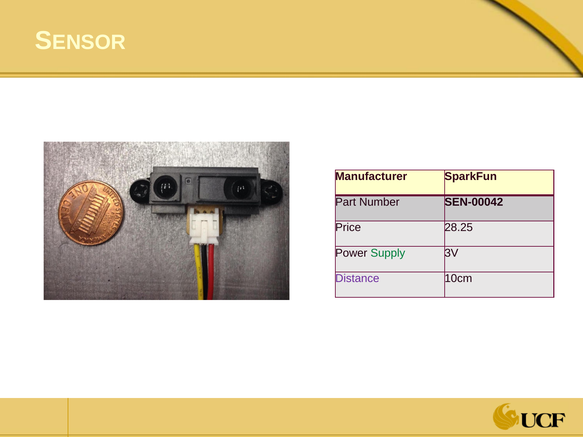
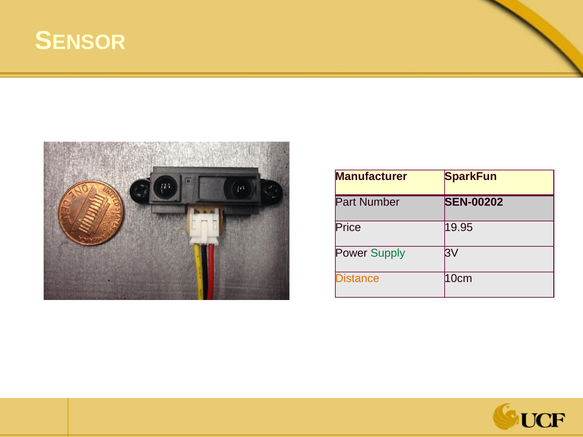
SEN-00042: SEN-00042 -> SEN-00202
28.25: 28.25 -> 19.95
Distance colour: purple -> orange
